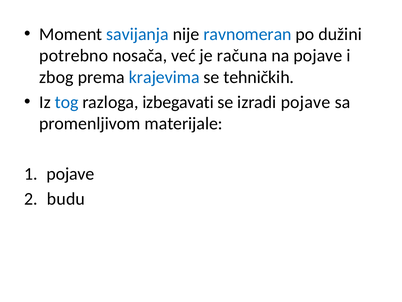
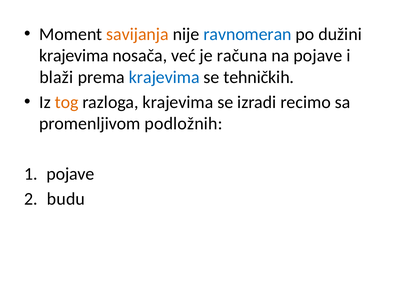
savijanja colour: blue -> orange
potrebno at (74, 56): potrebno -> krajevima
zbog: zbog -> blaži
tog colour: blue -> orange
razloga izbegavati: izbegavati -> krajevima
izradi pojave: pojave -> recimo
materijale: materijale -> podložnih
